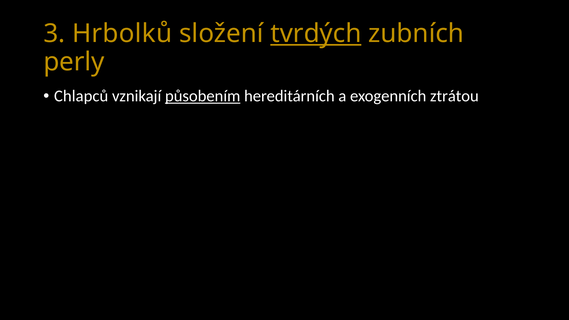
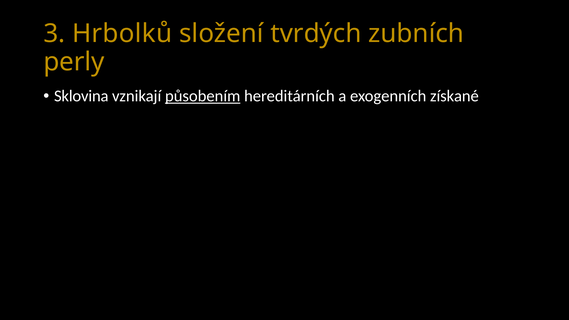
tvrdých underline: present -> none
Chlapců: Chlapců -> Sklovina
ztrátou: ztrátou -> získané
